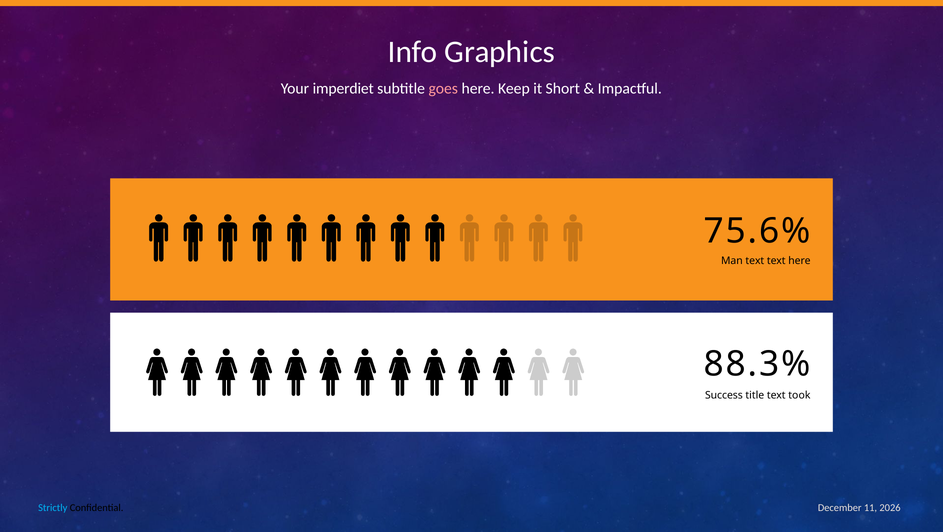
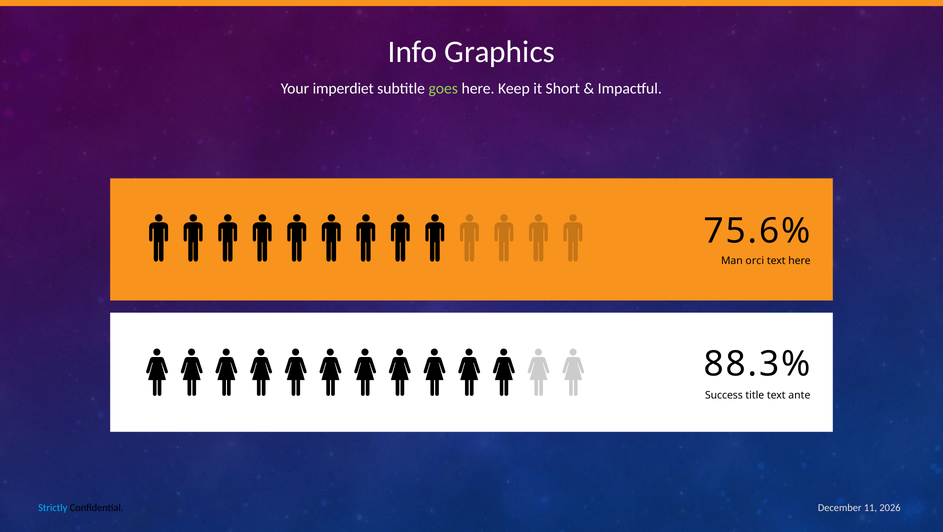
goes colour: pink -> light green
Man text: text -> orci
took: took -> ante
